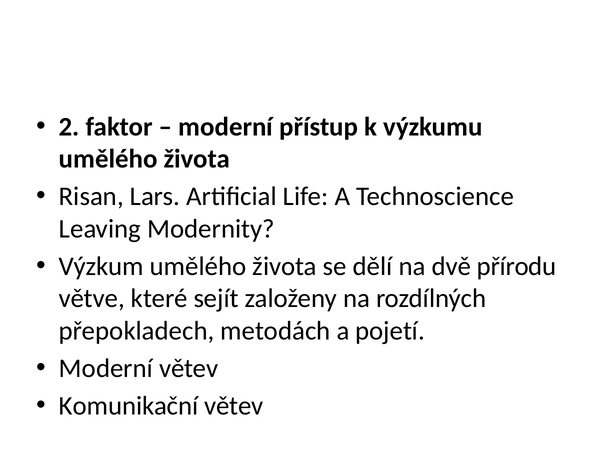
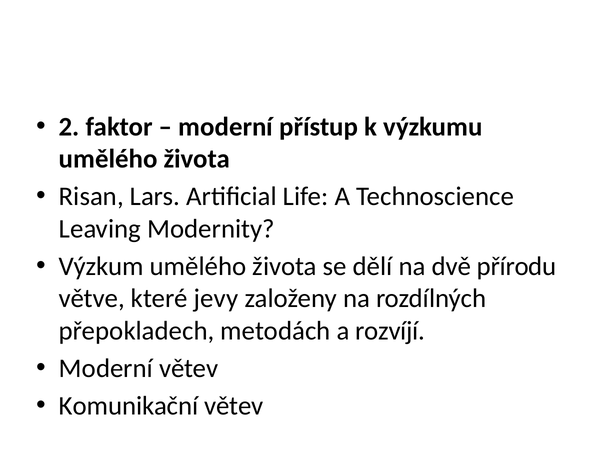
sejít: sejít -> jevy
pojetí: pojetí -> rozvíjí
